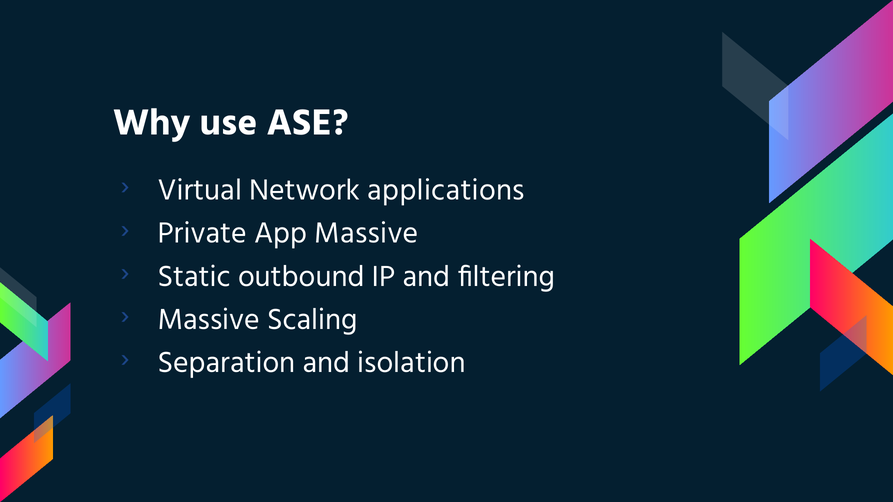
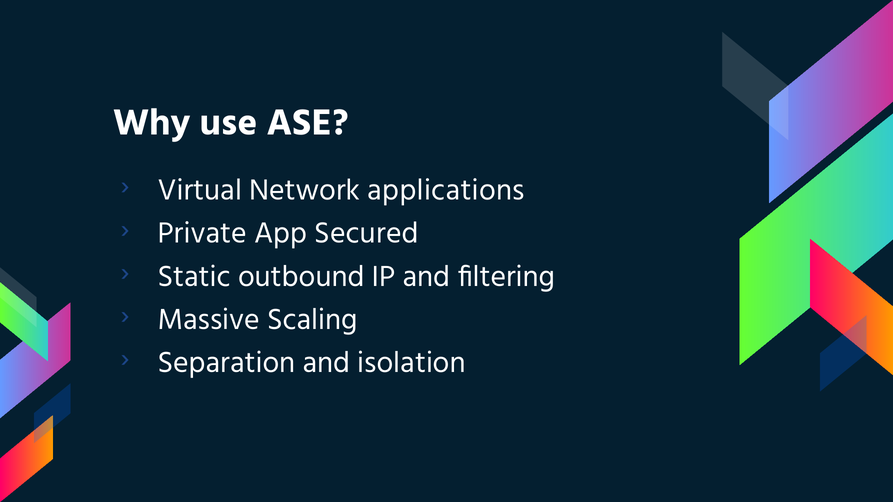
App Massive: Massive -> Secured
